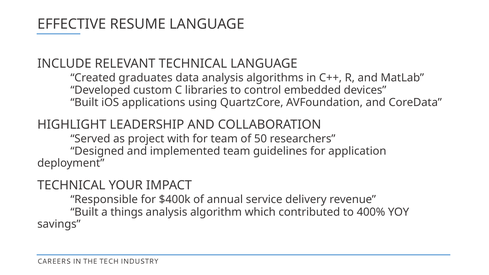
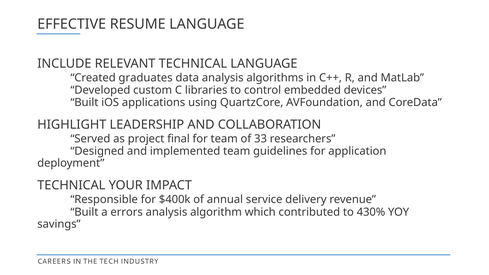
with: with -> final
50: 50 -> 33
things: things -> errors
400%: 400% -> 430%
